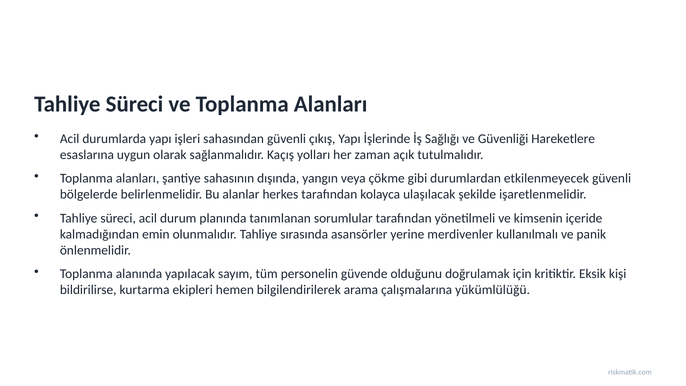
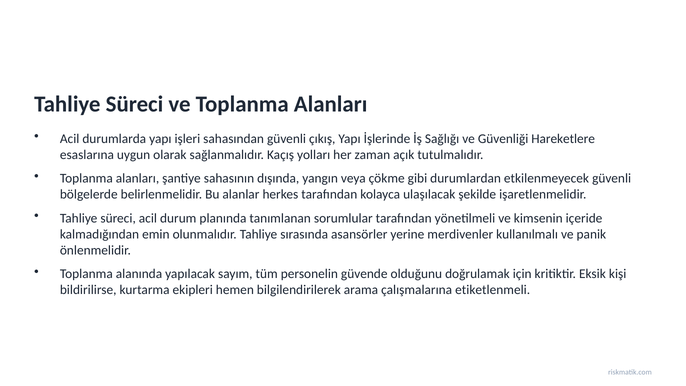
yükümlülüğü: yükümlülüğü -> etiketlenmeli
